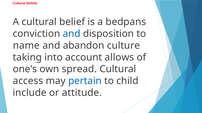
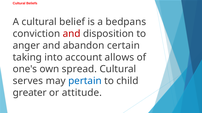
and at (72, 34) colour: blue -> red
name: name -> anger
culture: culture -> certain
access: access -> serves
include: include -> greater
